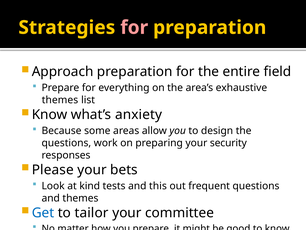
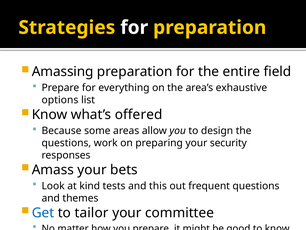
for at (134, 27) colour: pink -> white
Approach: Approach -> Amassing
themes at (60, 100): themes -> options
anxiety: anxiety -> offered
Please: Please -> Amass
